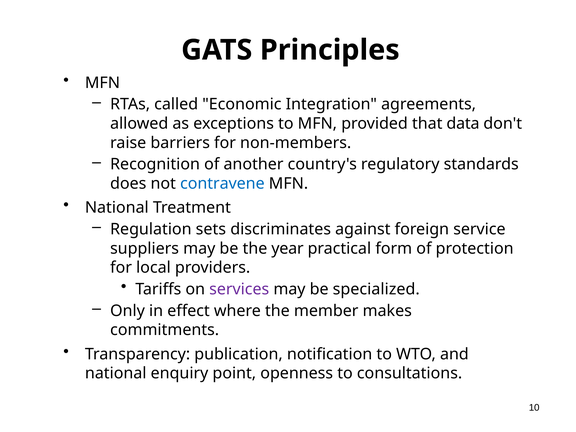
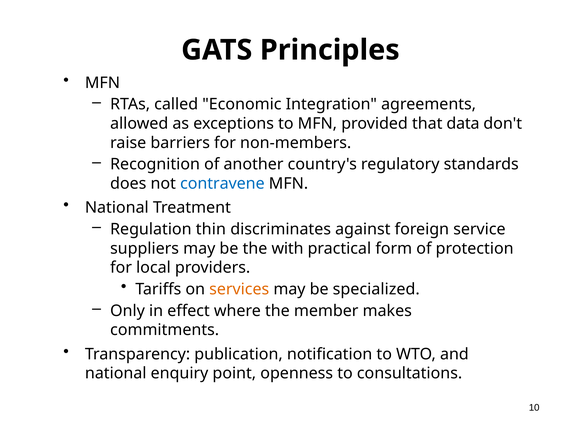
sets: sets -> thin
year: year -> with
services colour: purple -> orange
